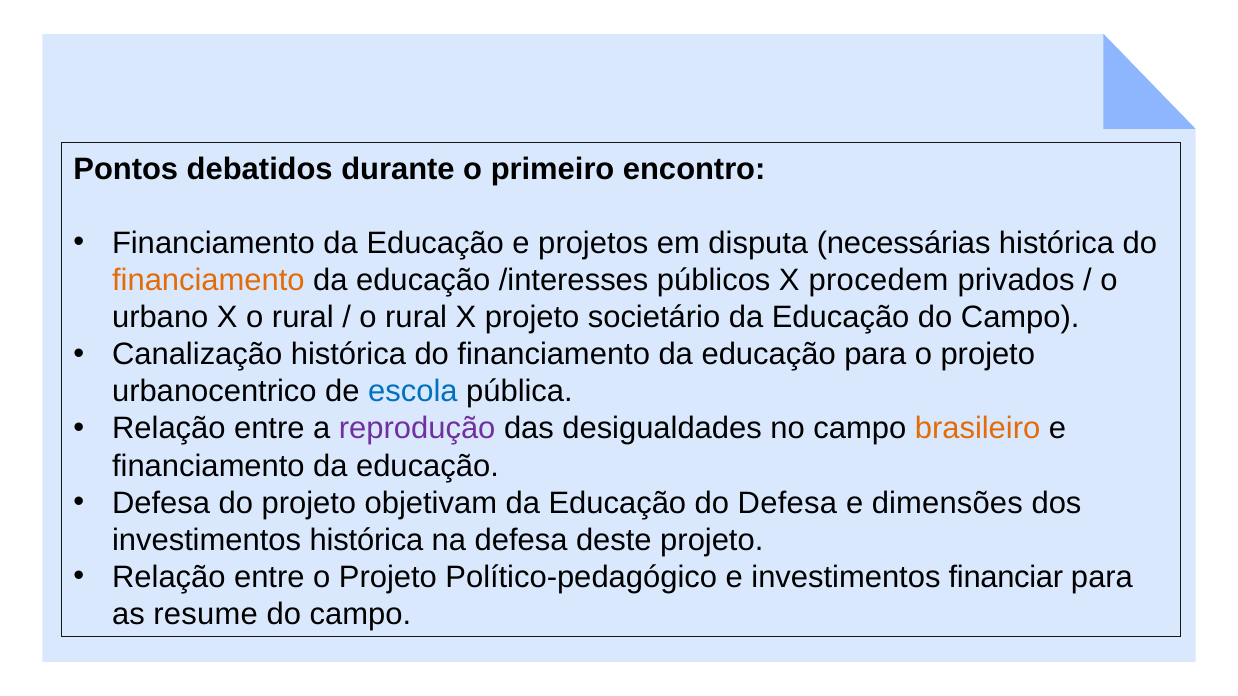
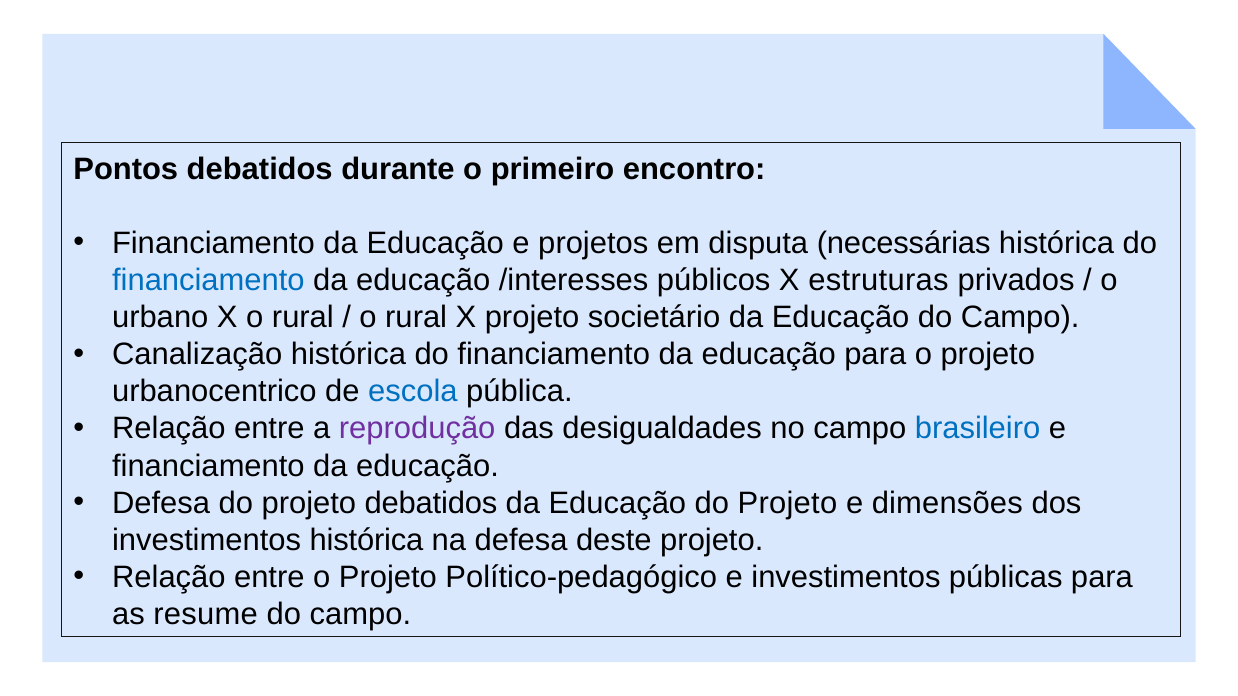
financiamento at (208, 280) colour: orange -> blue
procedem: procedem -> estruturas
brasileiro colour: orange -> blue
projeto objetivam: objetivam -> debatidos
Educação do Defesa: Defesa -> Projeto
financiar: financiar -> públicas
